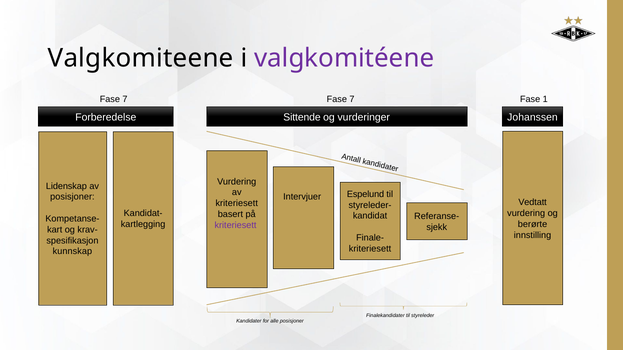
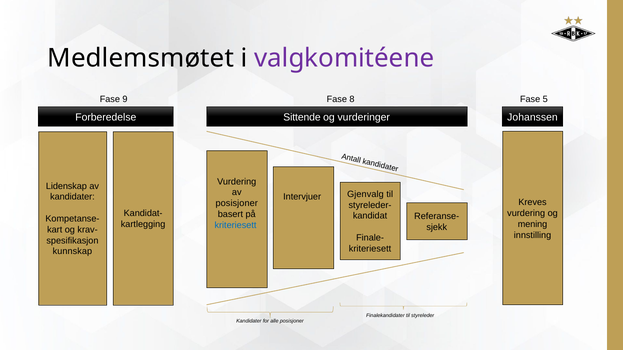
Valgkomiteene: Valgkomiteene -> Medlemsmøtet
7 at (125, 99): 7 -> 9
7 at (352, 99): 7 -> 8
1: 1 -> 5
Espelund: Espelund -> Gjenvalg
posisjoner at (72, 197): posisjoner -> kandidater
Vedtatt: Vedtatt -> Kreves
kriteriesett at (237, 204): kriteriesett -> posisjoner
berørte: berørte -> mening
kriteriesett at (235, 225) colour: purple -> blue
